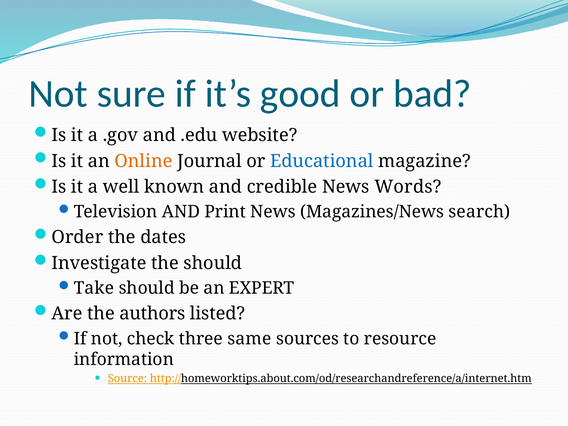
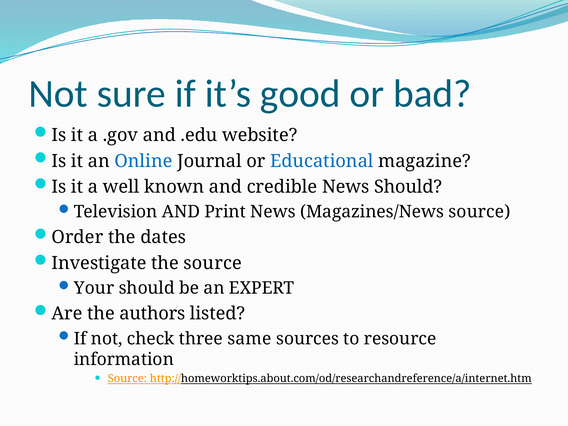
Online colour: orange -> blue
News Words: Words -> Should
Magazines/News search: search -> source
the should: should -> source
Take: Take -> Your
